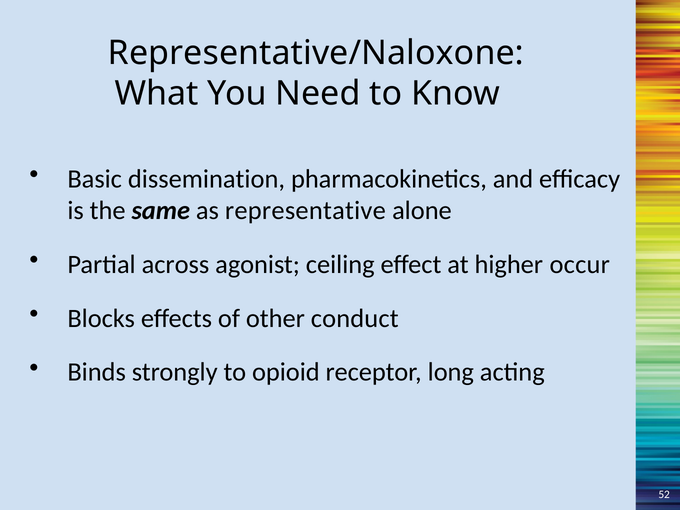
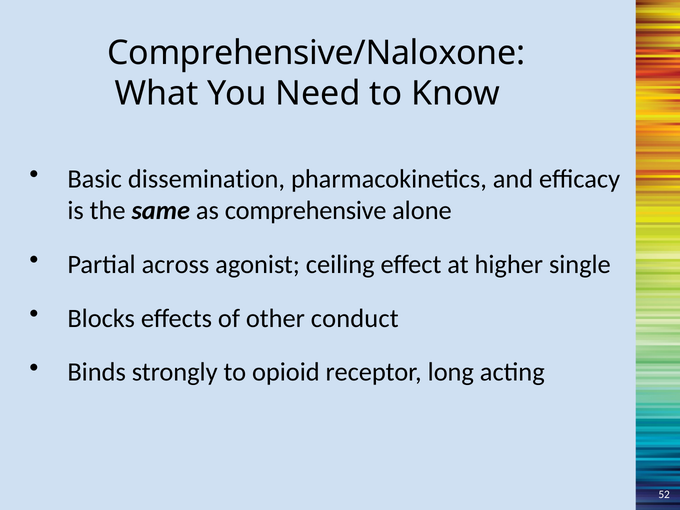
Representative/Naloxone: Representative/Naloxone -> Comprehensive/Naloxone
representative: representative -> comprehensive
occur: occur -> single
